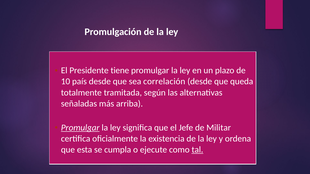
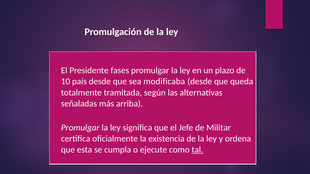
tiene: tiene -> fases
correlación: correlación -> modificaba
Promulgar at (80, 128) underline: present -> none
